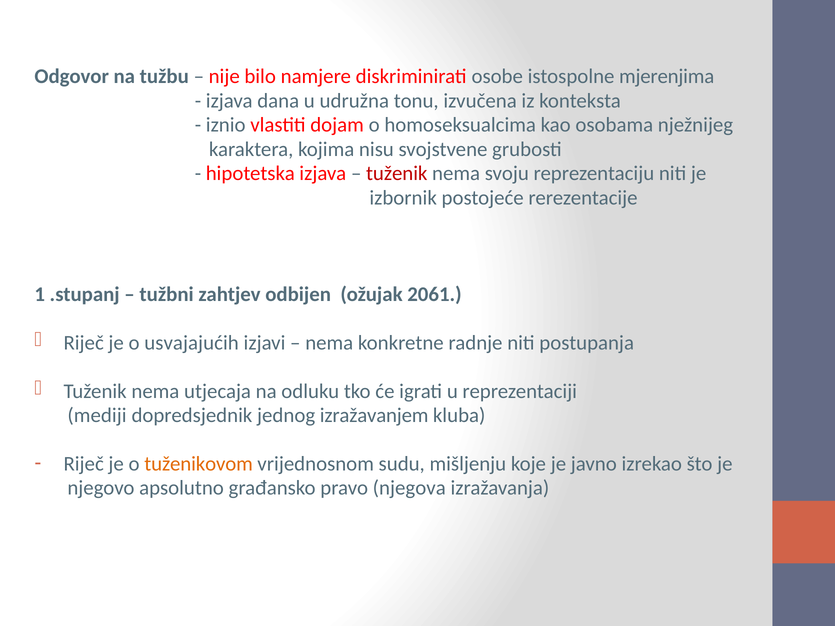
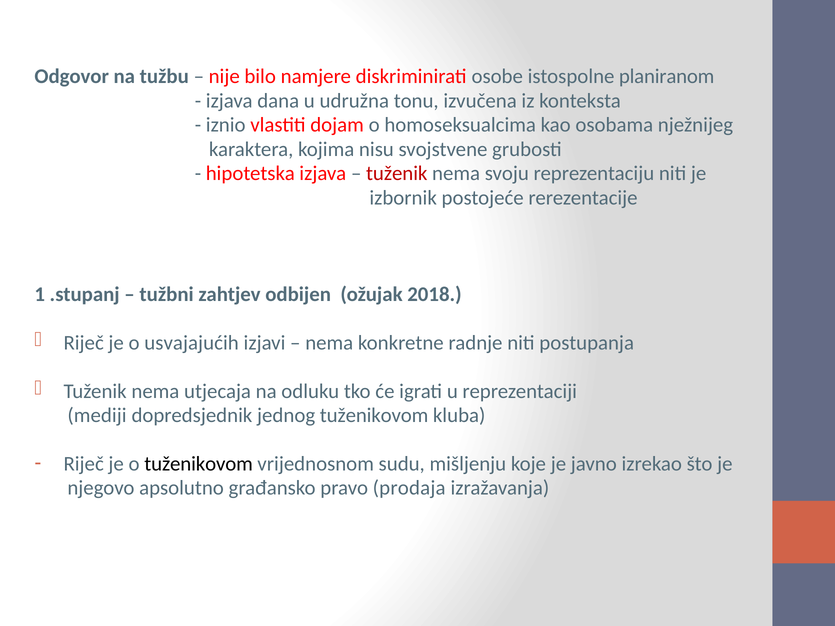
mjerenjima: mjerenjima -> planiranom
2061: 2061 -> 2018
jednog izražavanjem: izražavanjem -> tuženikovom
tuženikovom at (199, 464) colour: orange -> black
njegova: njegova -> prodaja
